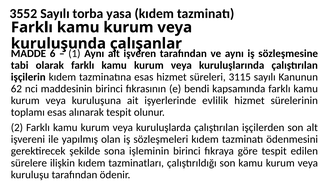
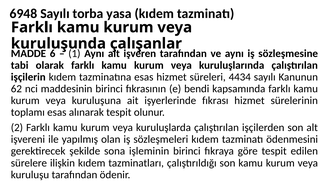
3552: 3552 -> 6948
3115: 3115 -> 4434
evlilik: evlilik -> fıkrası
